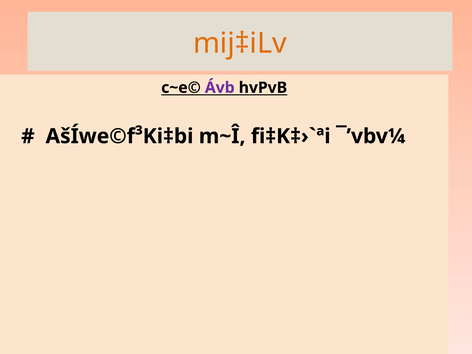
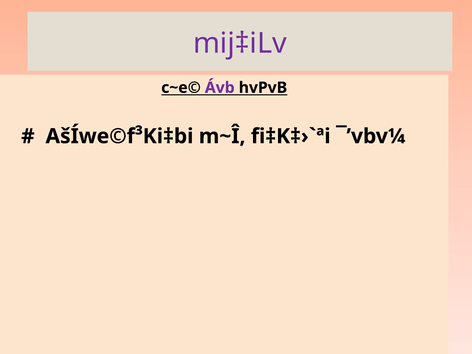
mij‡iLv colour: orange -> purple
